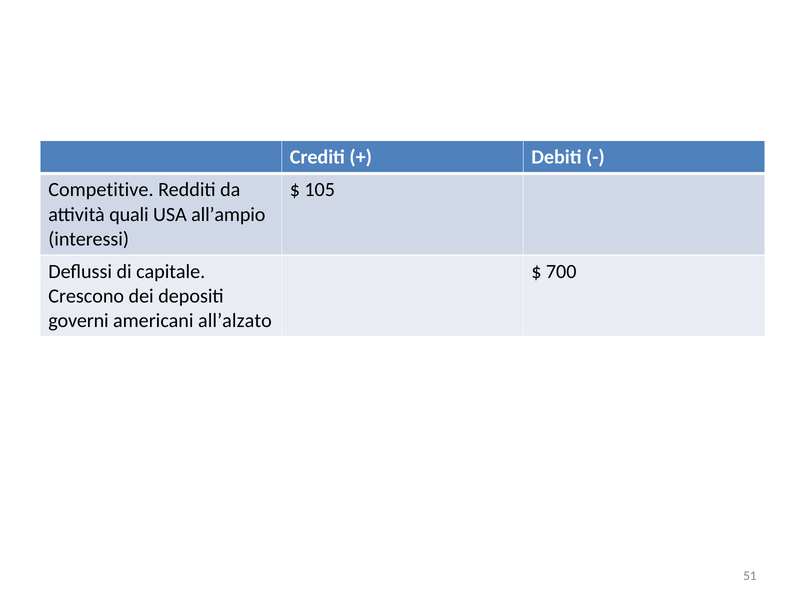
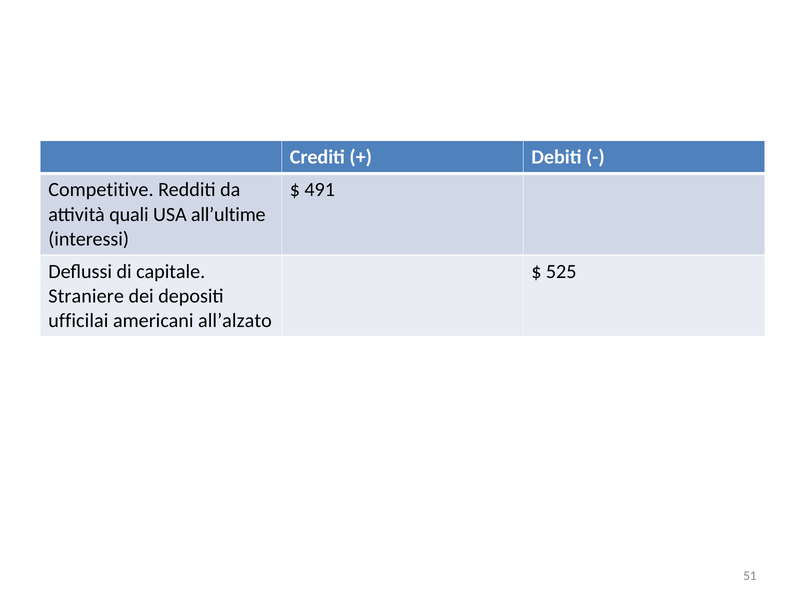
105: 105 -> 491
all’ampio: all’ampio -> all’ultime
700: 700 -> 525
Crescono: Crescono -> Straniere
governi: governi -> ufficilai
